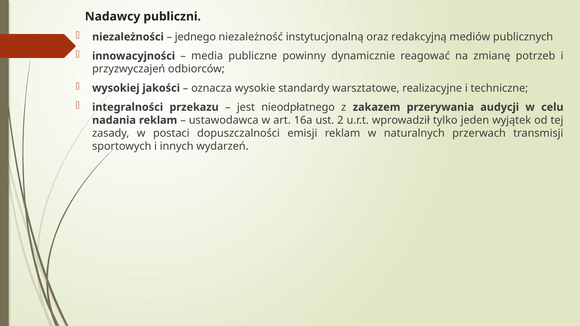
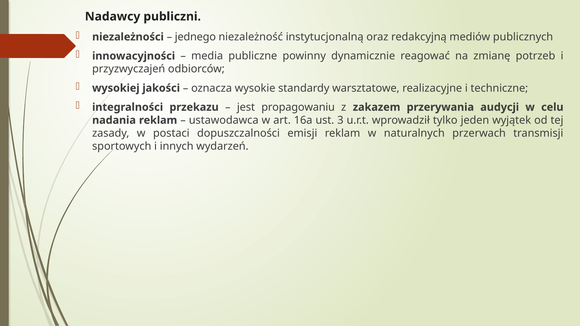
nieodpłatnego: nieodpłatnego -> propagowaniu
2: 2 -> 3
